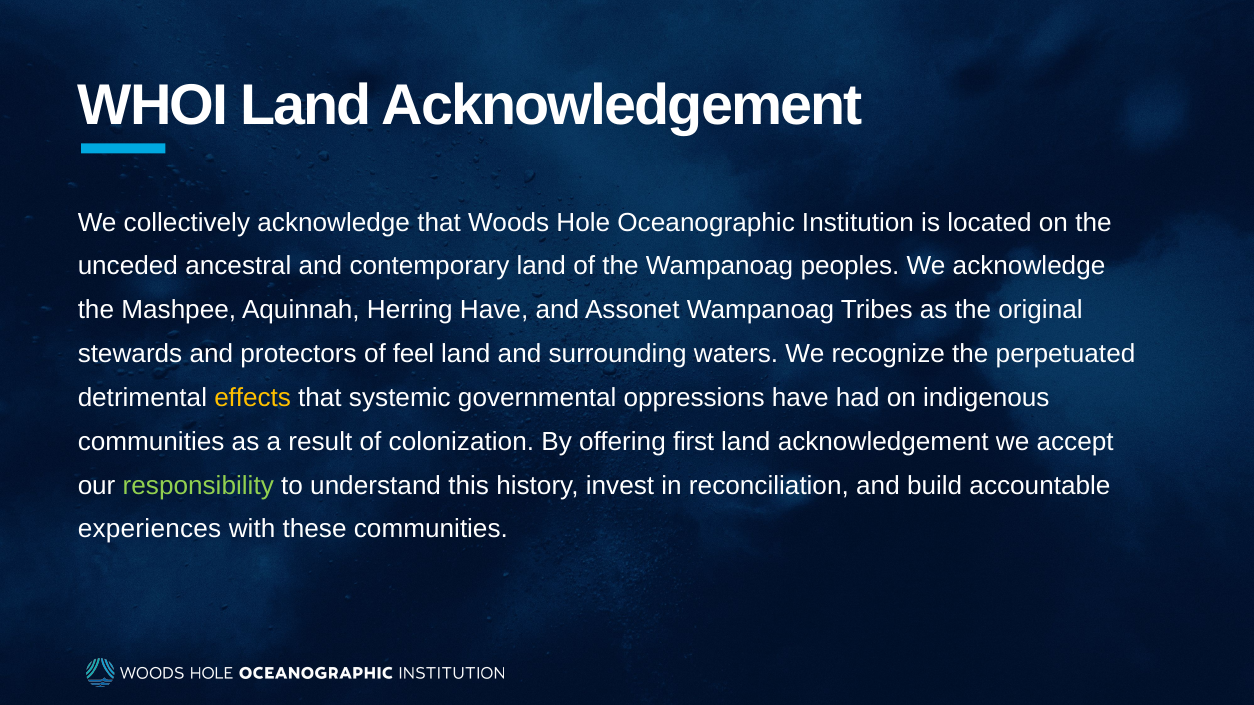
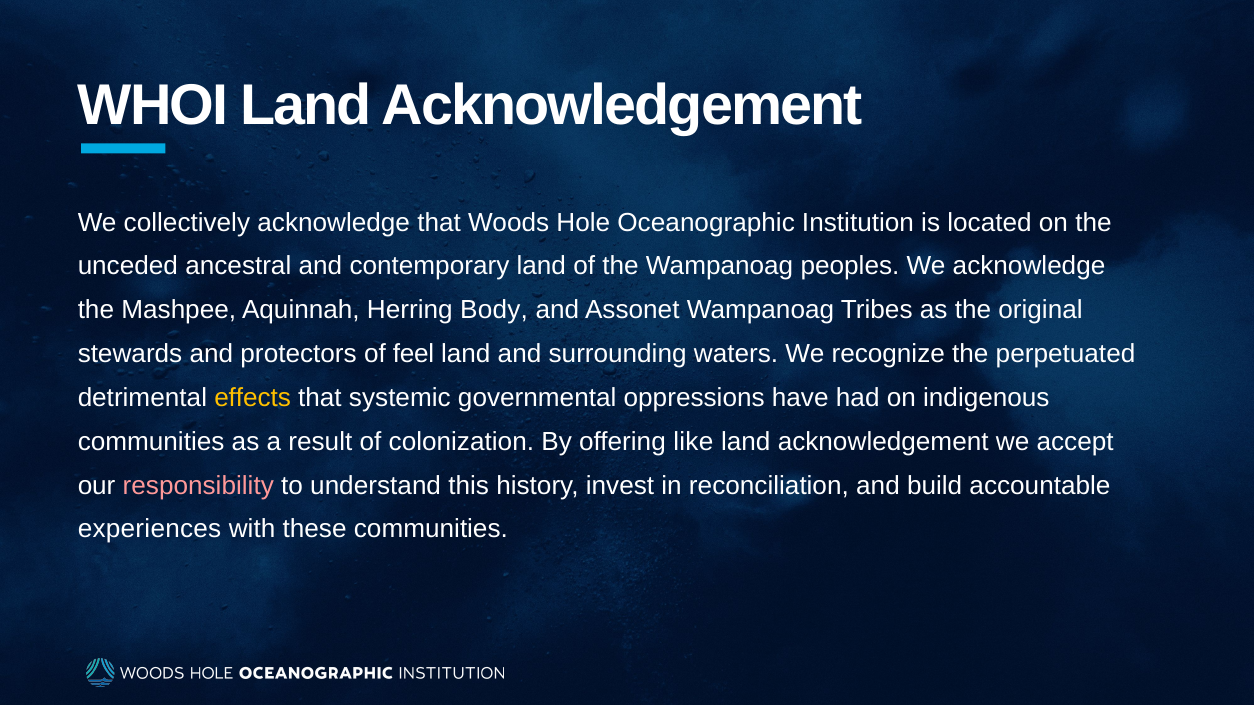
Herring Have: Have -> Body
first: first -> like
responsibility colour: light green -> pink
